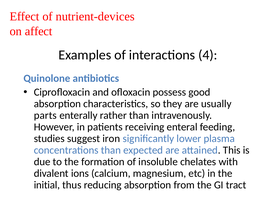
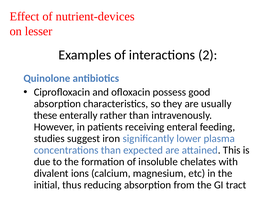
affect: affect -> lesser
4: 4 -> 2
parts: parts -> these
